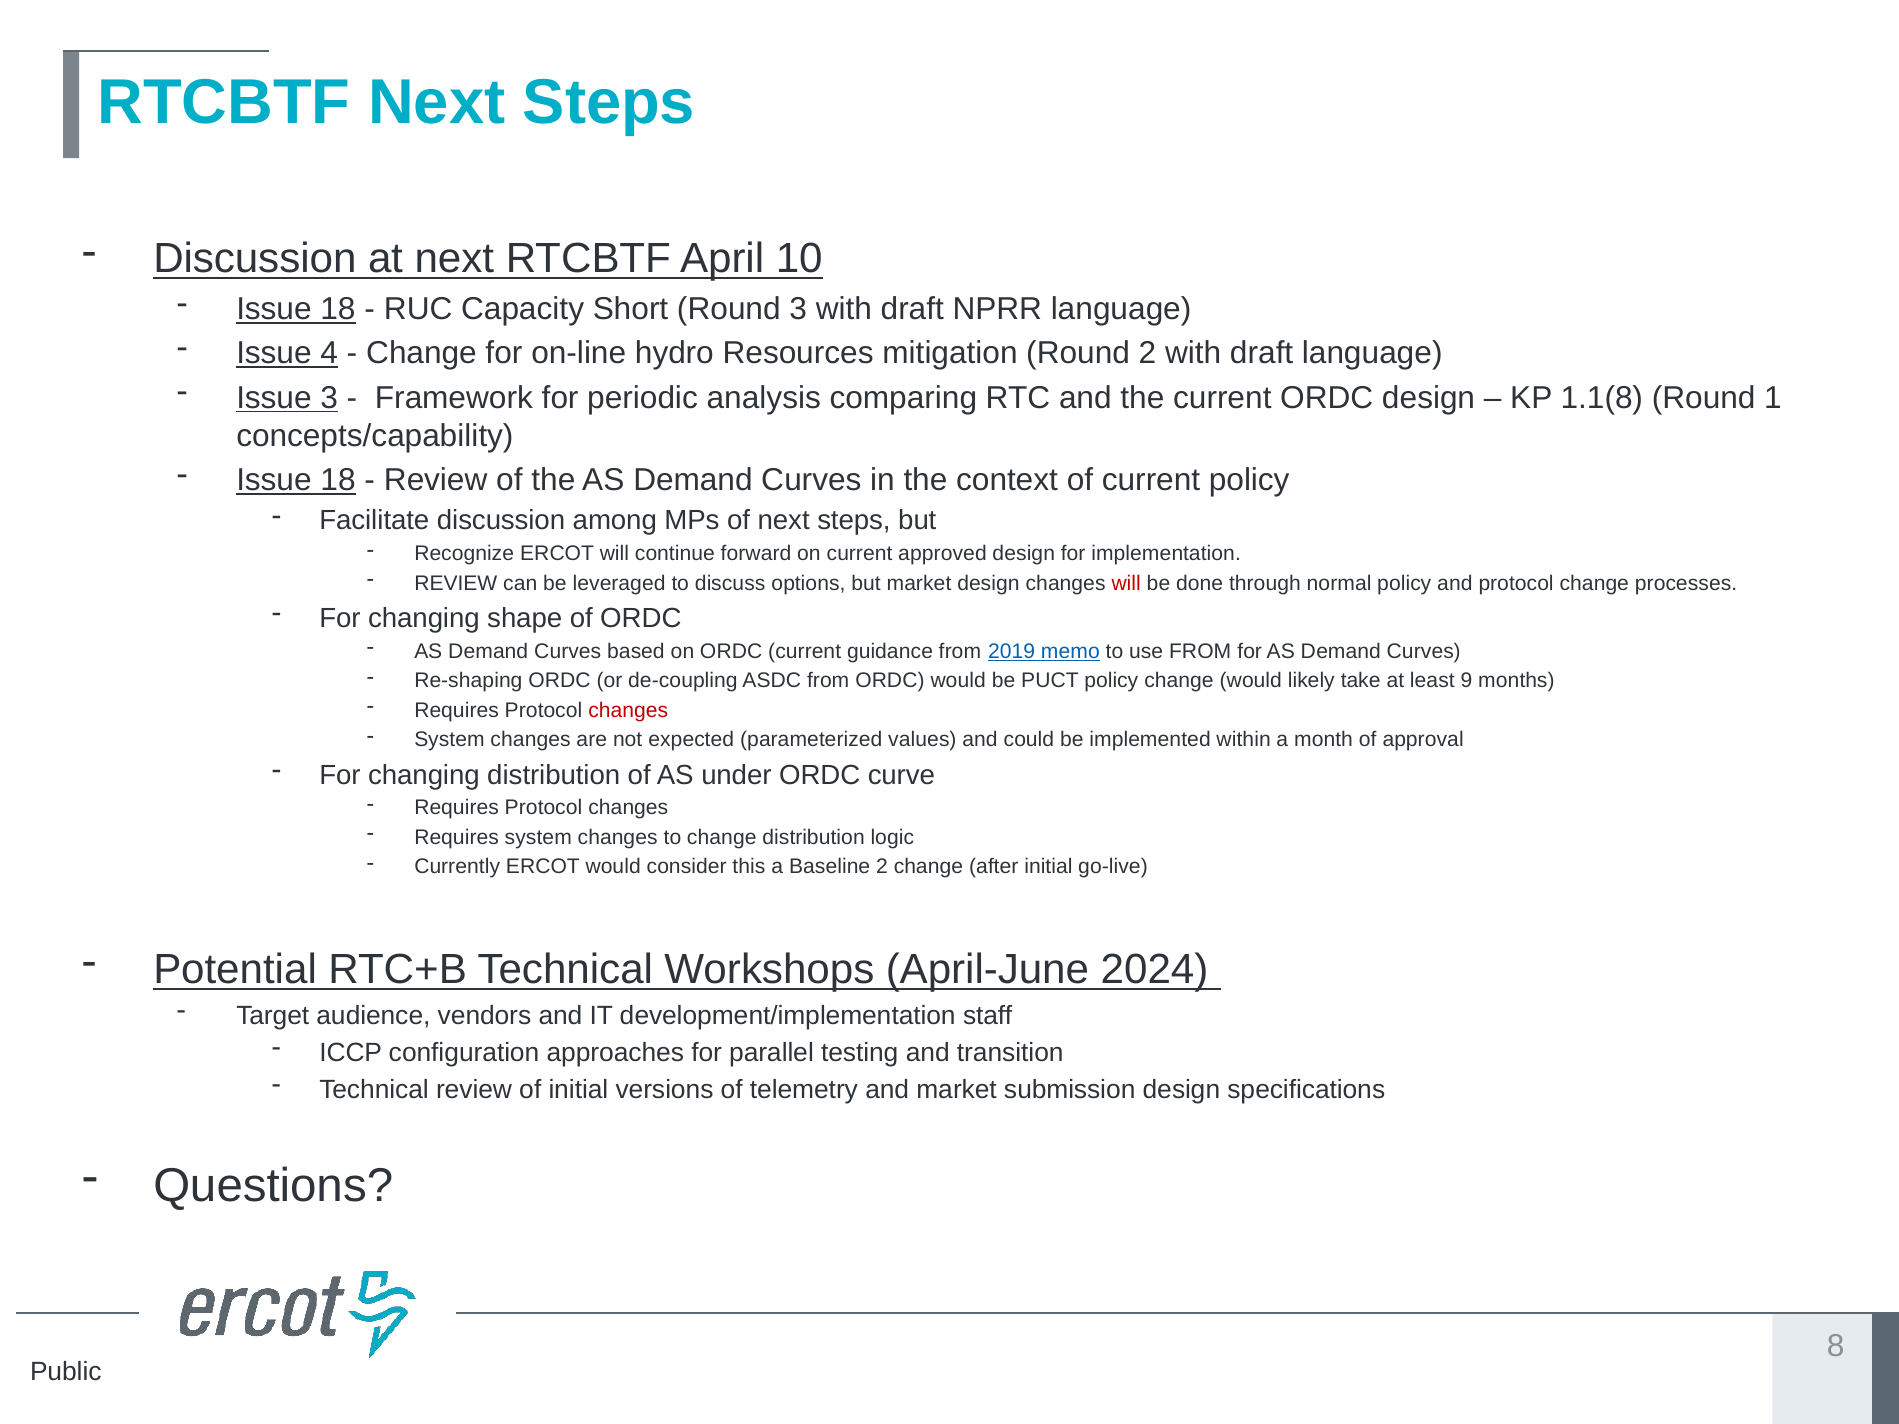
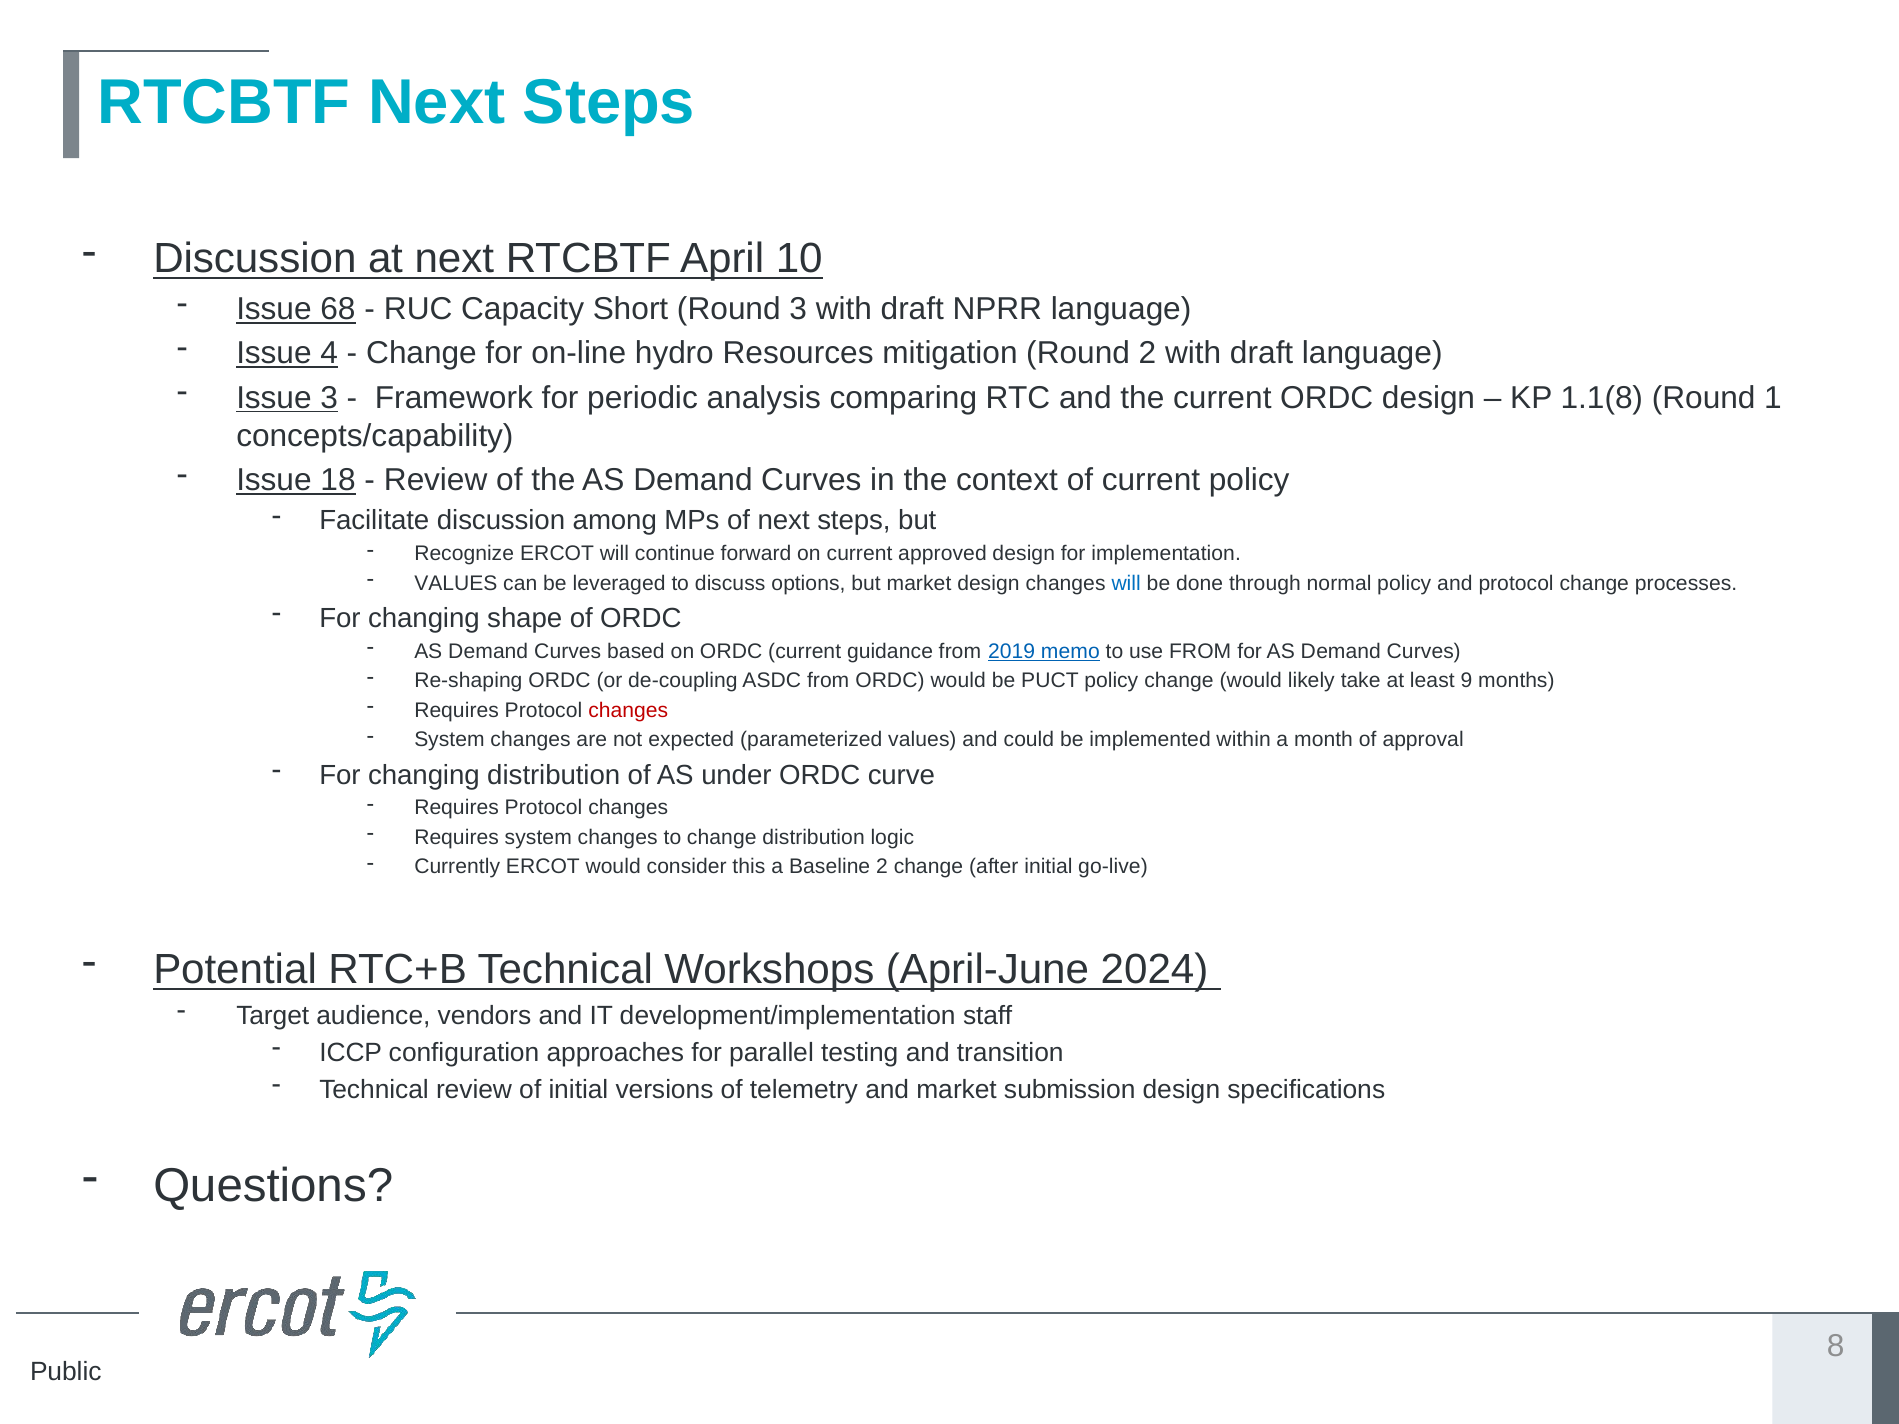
18 at (338, 309): 18 -> 68
REVIEW at (456, 583): REVIEW -> VALUES
will at (1126, 583) colour: red -> blue
